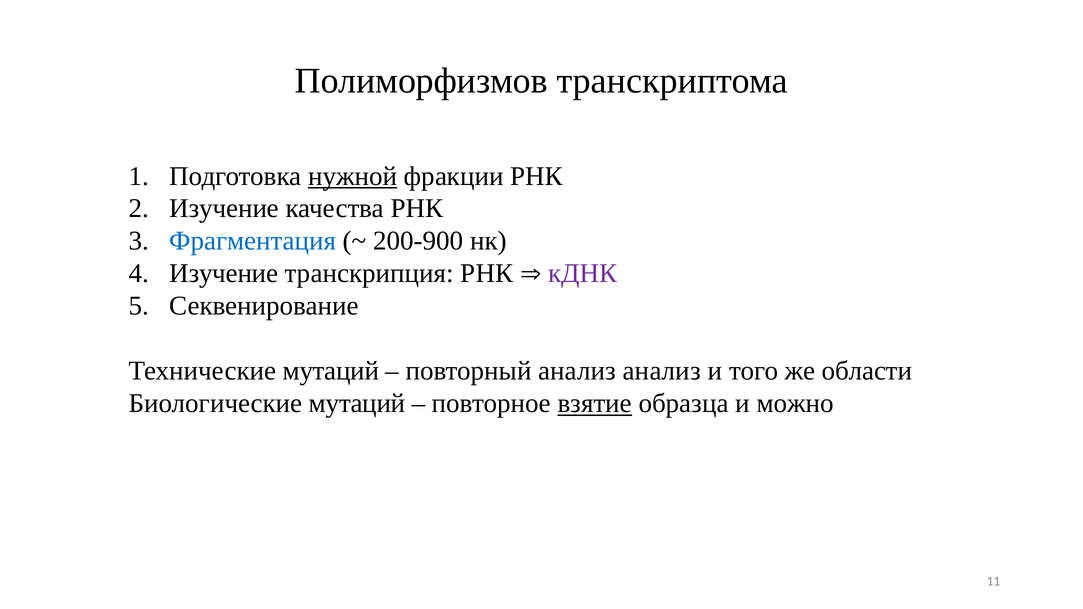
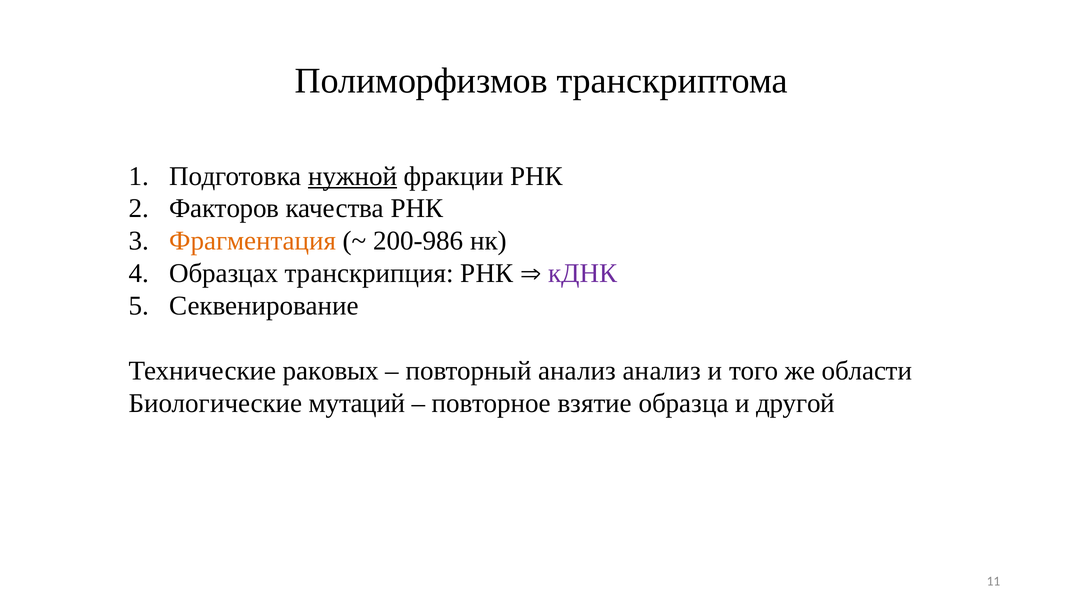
Изучение at (224, 209): Изучение -> Факторов
Фрагментация colour: blue -> orange
200-900: 200-900 -> 200-986
Изучение at (224, 274): Изучение -> Образцах
Технические мутаций: мутаций -> раковых
взятие underline: present -> none
можно: можно -> другой
